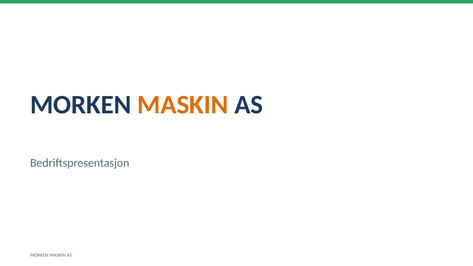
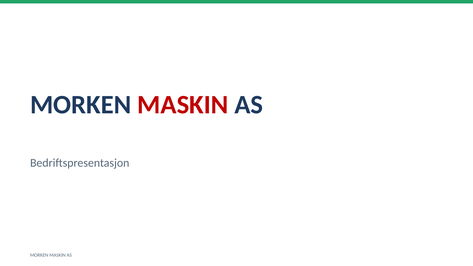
MASKIN at (183, 105) colour: orange -> red
